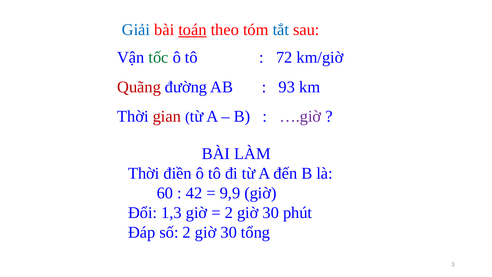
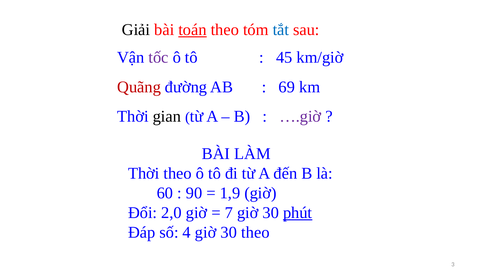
Giải colour: blue -> black
tốc colour: green -> purple
72: 72 -> 45
93: 93 -> 69
gian colour: red -> black
Thời điền: điền -> theo
42: 42 -> 90
9,9: 9,9 -> 1,9
1,3: 1,3 -> 2,0
2 at (229, 213): 2 -> 7
phút underline: none -> present
số 2: 2 -> 4
30 tổng: tổng -> theo
